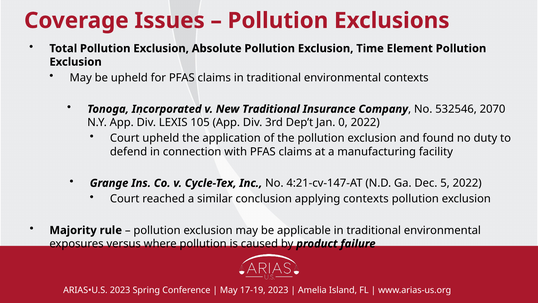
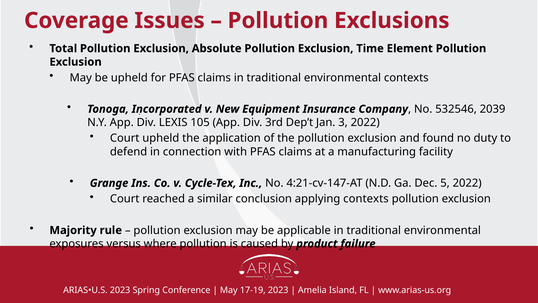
New Traditional: Traditional -> Equipment
2070: 2070 -> 2039
0: 0 -> 3
